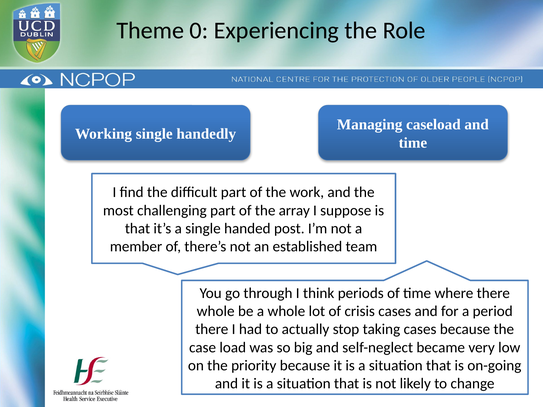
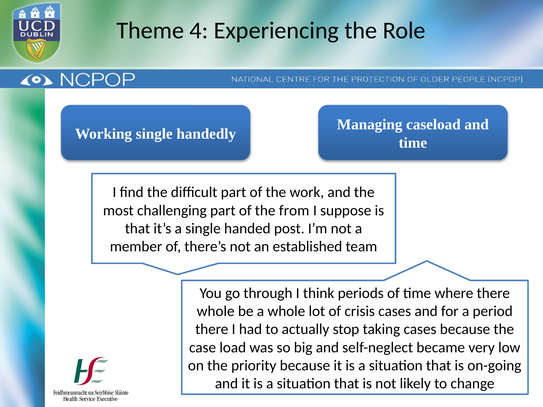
0: 0 -> 4
array: array -> from
